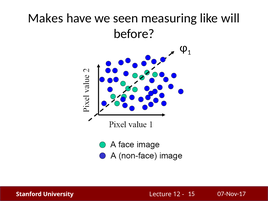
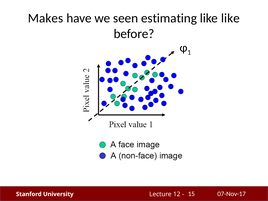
measuring: measuring -> estimating
like will: will -> like
